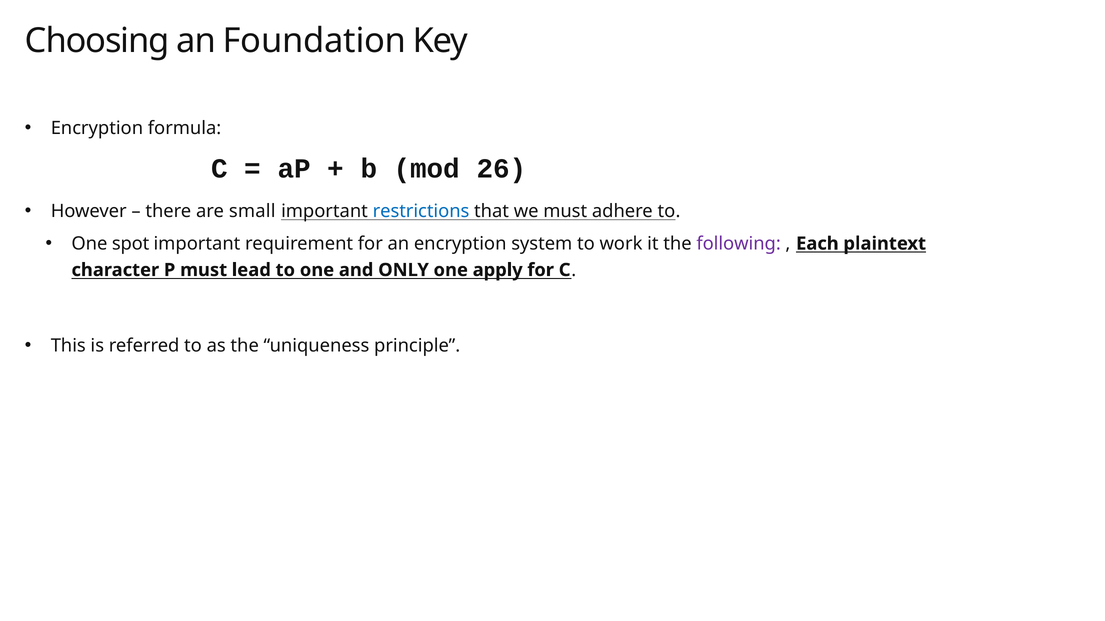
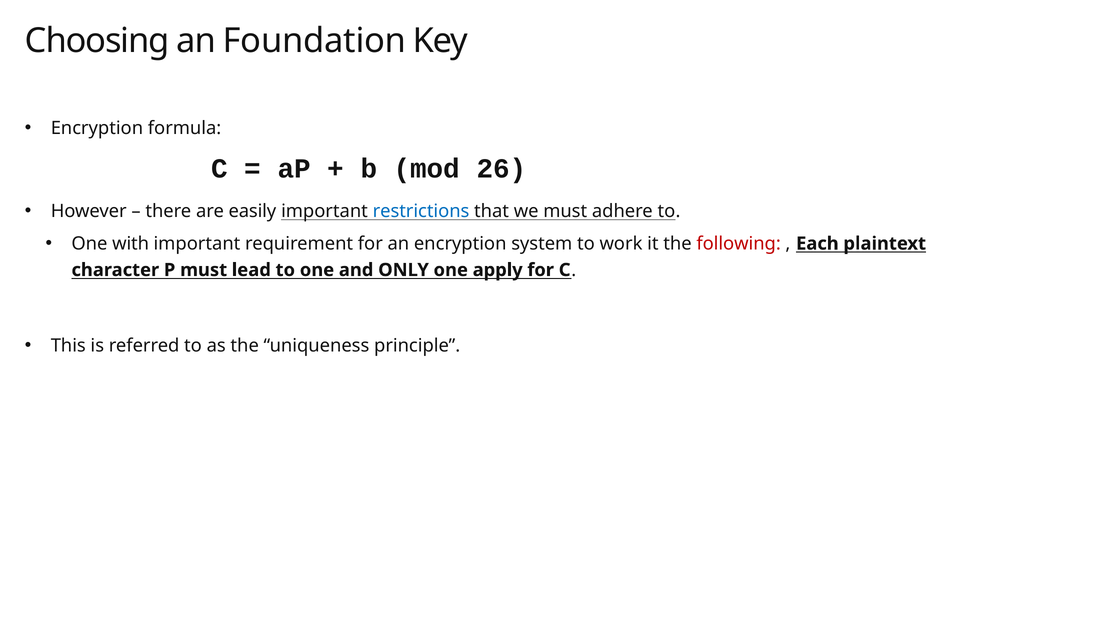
small: small -> easily
spot: spot -> with
following colour: purple -> red
